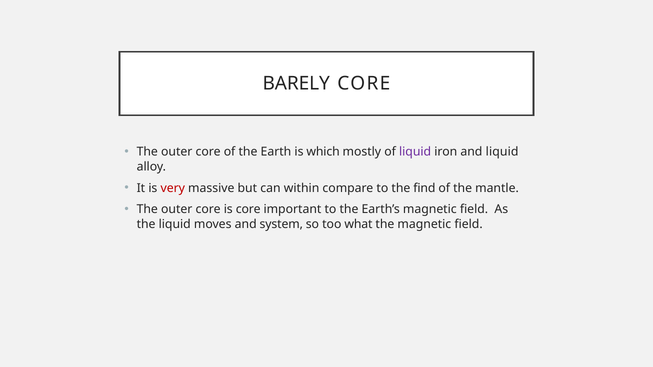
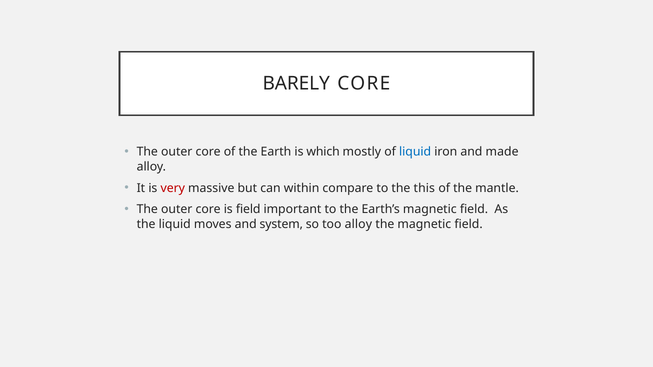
liquid at (415, 152) colour: purple -> blue
and liquid: liquid -> made
find: find -> this
is core: core -> field
too what: what -> alloy
